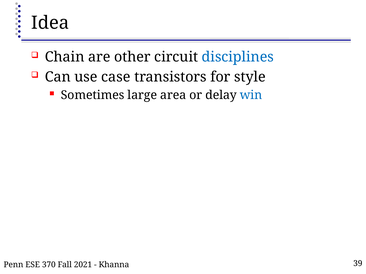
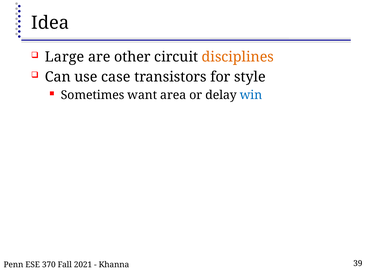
Chain: Chain -> Large
disciplines colour: blue -> orange
large: large -> want
